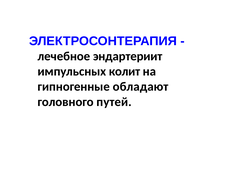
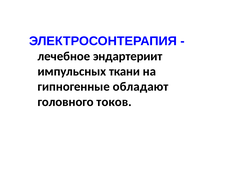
колит: колит -> ткани
путей: путей -> токов
